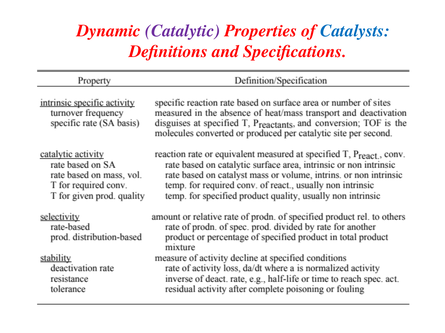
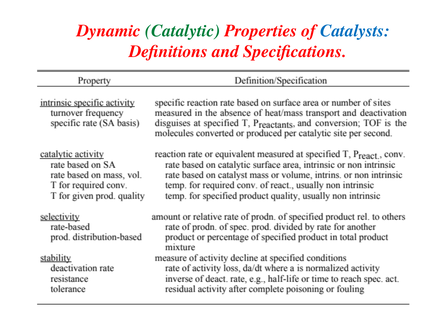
Catalytic colour: purple -> green
